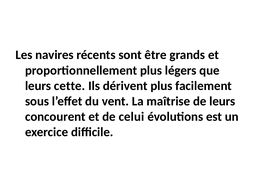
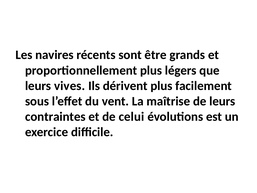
cette: cette -> vives
concourent: concourent -> contraintes
